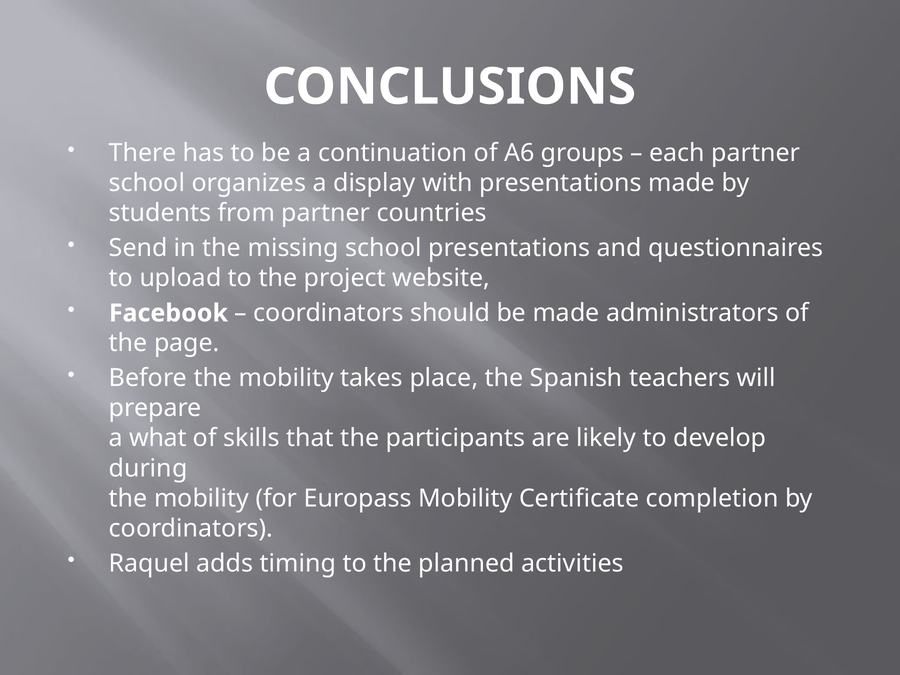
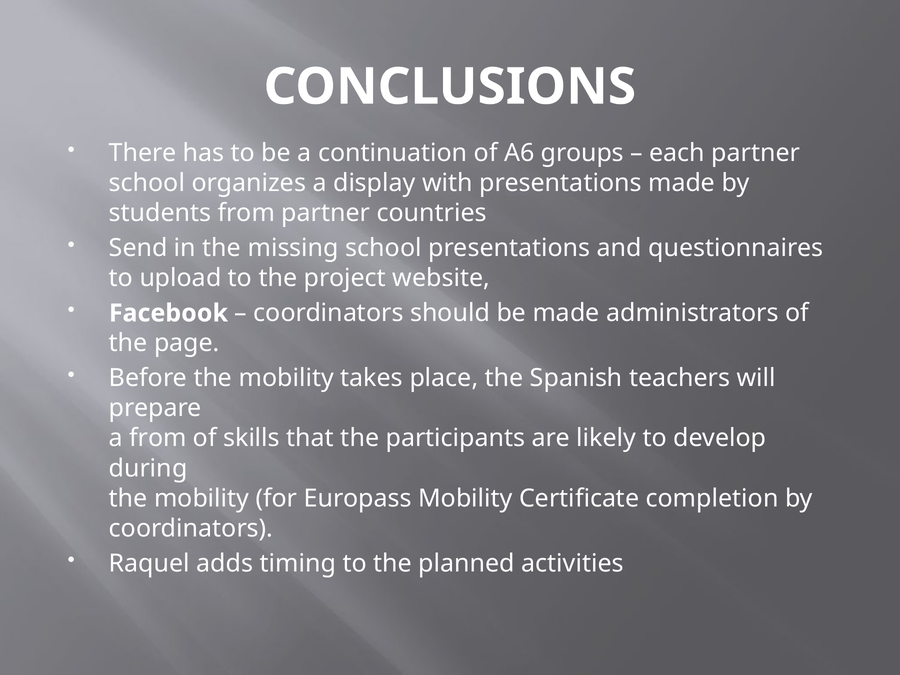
a what: what -> from
